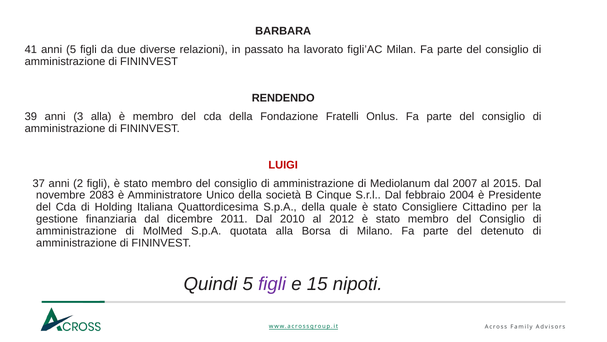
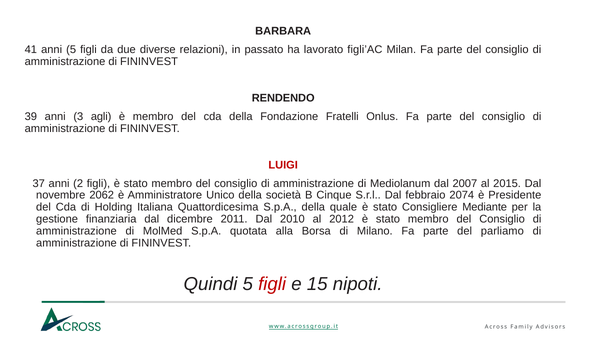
3 alla: alla -> agli
2083: 2083 -> 2062
2004: 2004 -> 2074
Cittadino: Cittadino -> Mediante
detenuto: detenuto -> parliamo
figli at (272, 283) colour: purple -> red
